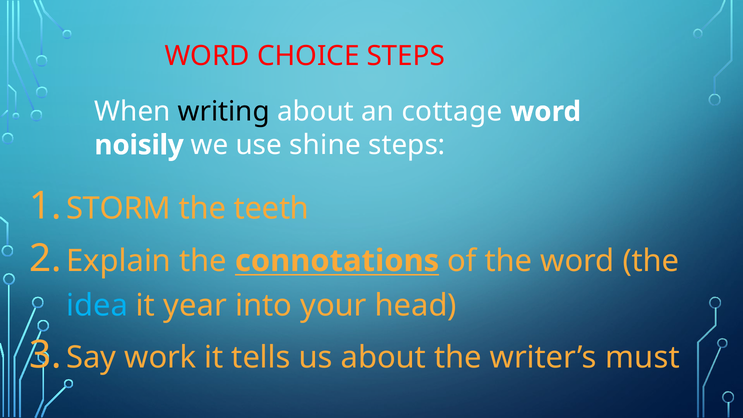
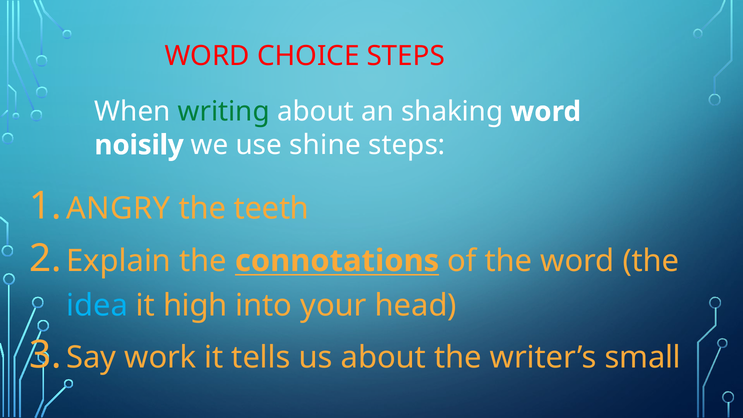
writing colour: black -> green
cottage: cottage -> shaking
STORM: STORM -> ANGRY
year: year -> high
must: must -> small
